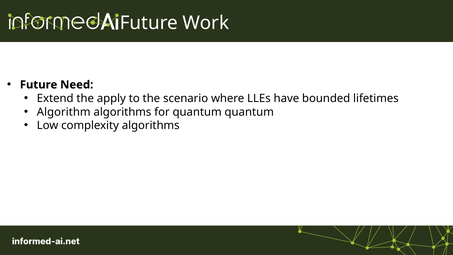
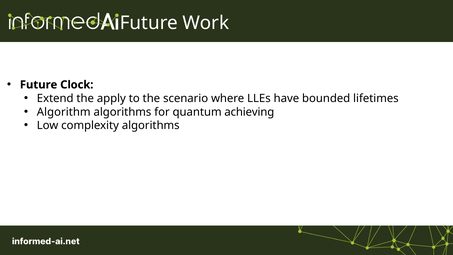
Need: Need -> Clock
quantum quantum: quantum -> achieving
